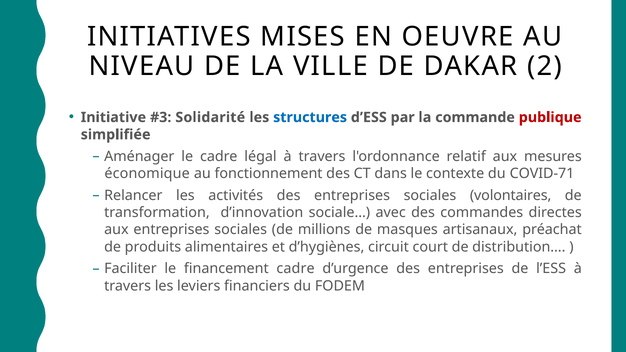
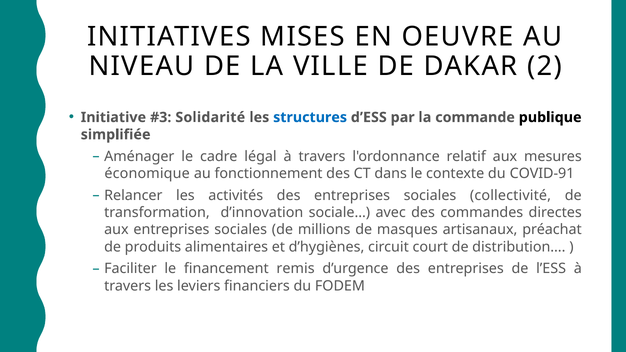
publique colour: red -> black
COVID-71: COVID-71 -> COVID-91
volontaires: volontaires -> collectivité
financement cadre: cadre -> remis
